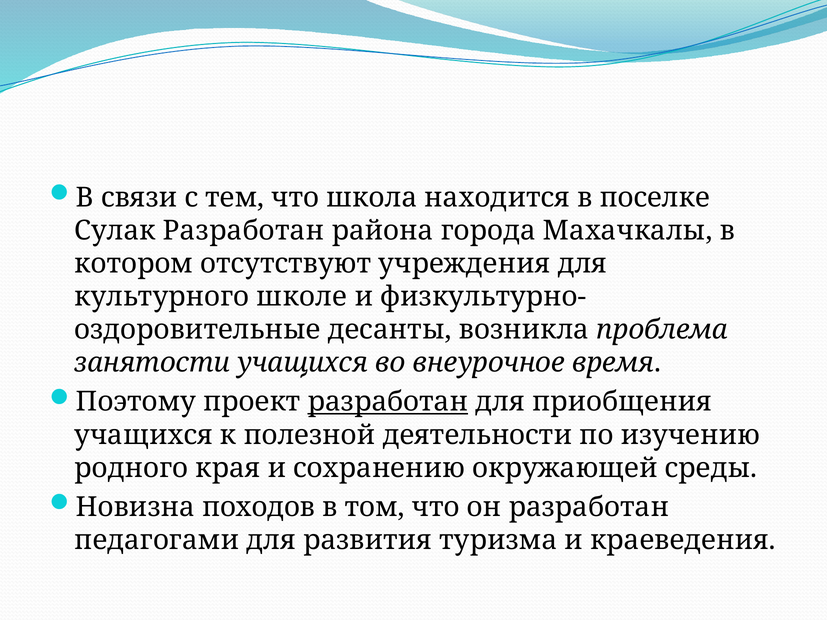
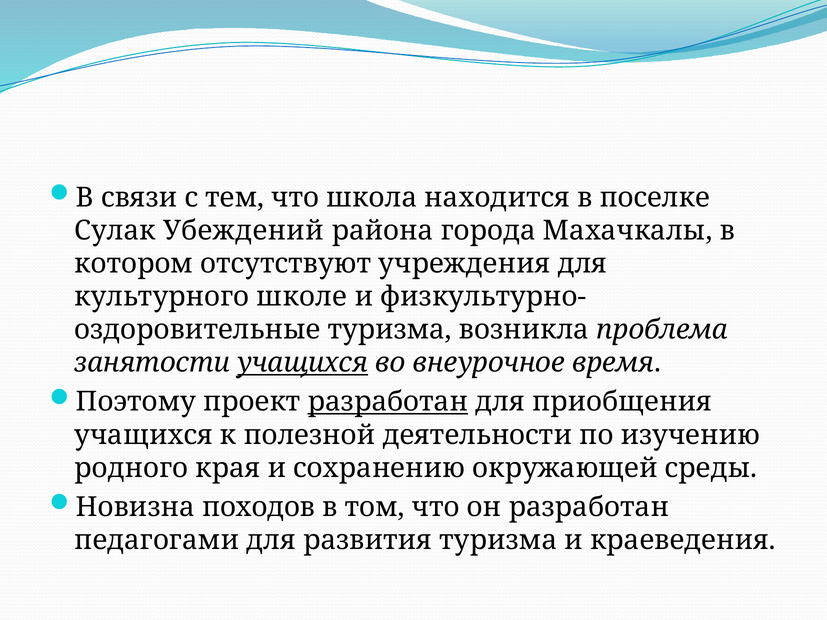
Сулак Разработан: Разработан -> Убеждений
десанты at (390, 330): десанты -> туризма
учащихся at (303, 363) underline: none -> present
